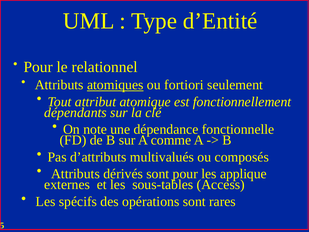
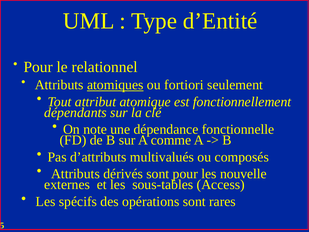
applique: applique -> nouvelle
